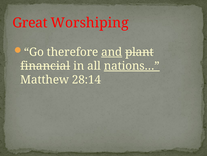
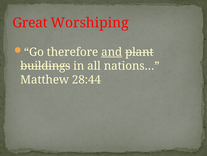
financial: financial -> buildings
nations… underline: present -> none
28:14: 28:14 -> 28:44
